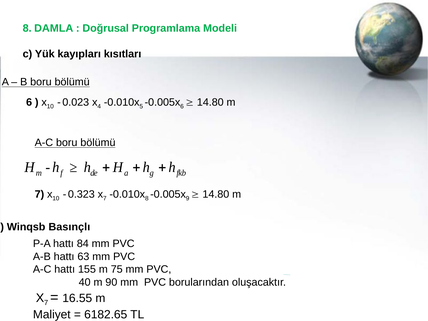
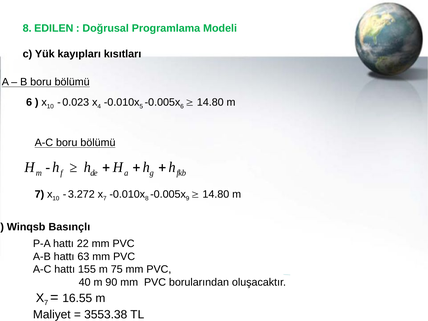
DAMLA: DAMLA -> EDILEN
0.323: 0.323 -> 3.272
84: 84 -> 22
6182.65: 6182.65 -> 3553.38
